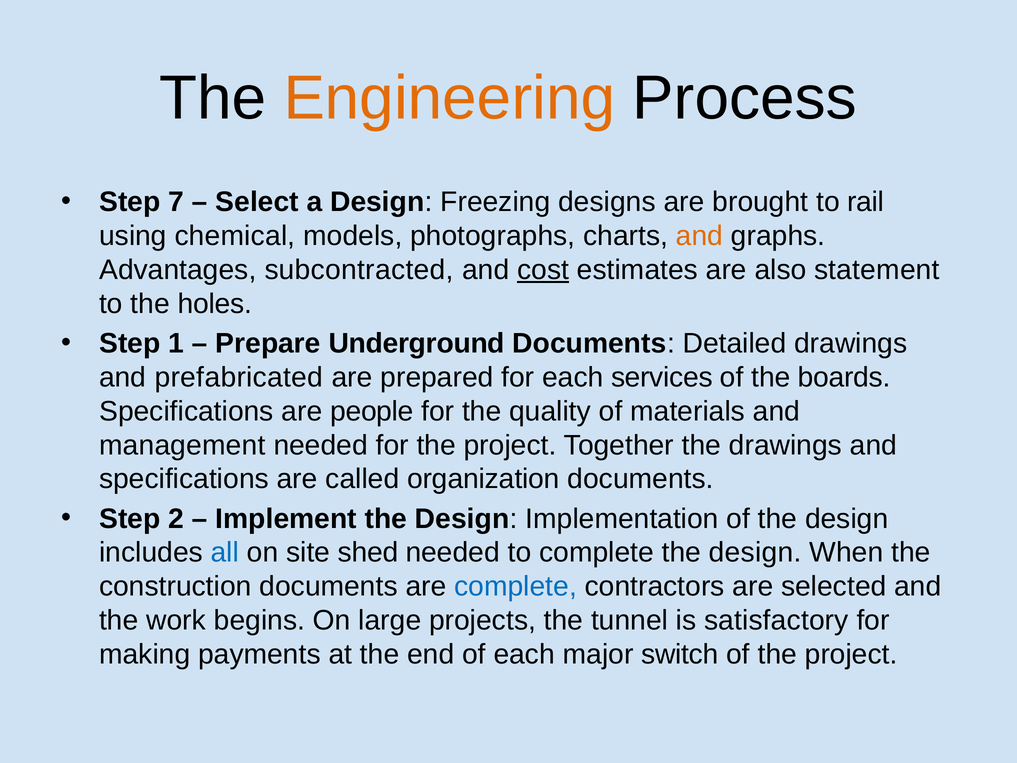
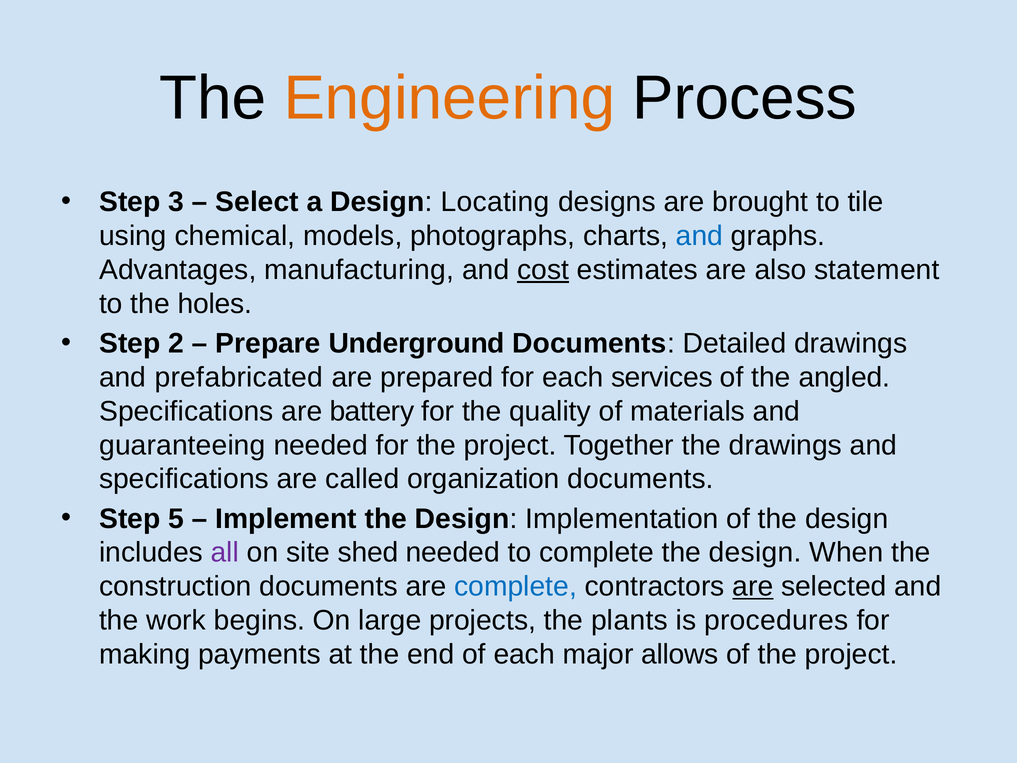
7: 7 -> 3
Freezing: Freezing -> Locating
rail: rail -> tile
and at (699, 236) colour: orange -> blue
subcontracted: subcontracted -> manufacturing
1: 1 -> 2
boards: boards -> angled
people: people -> battery
management: management -> guaranteeing
2: 2 -> 5
all colour: blue -> purple
are at (753, 586) underline: none -> present
tunnel: tunnel -> plants
satisfactory: satisfactory -> procedures
switch: switch -> allows
